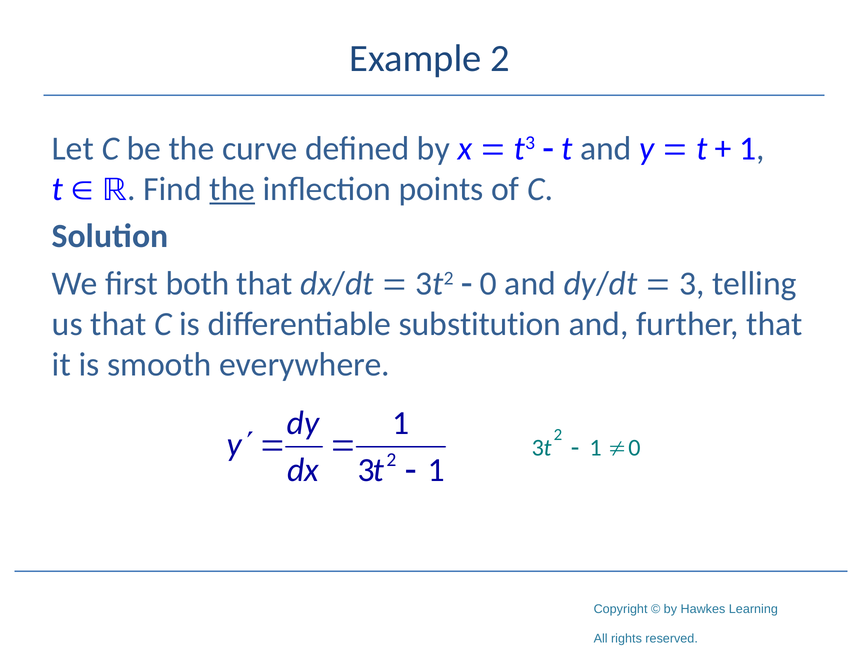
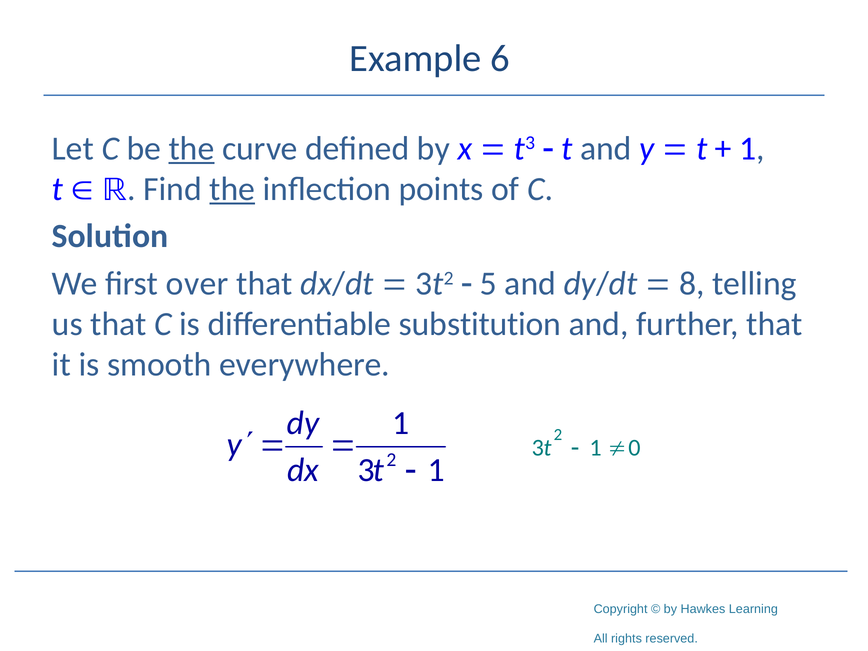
Example 2: 2 -> 6
the at (192, 148) underline: none -> present
both: both -> over
0 at (488, 284): 0 -> 5
3 at (692, 284): 3 -> 8
